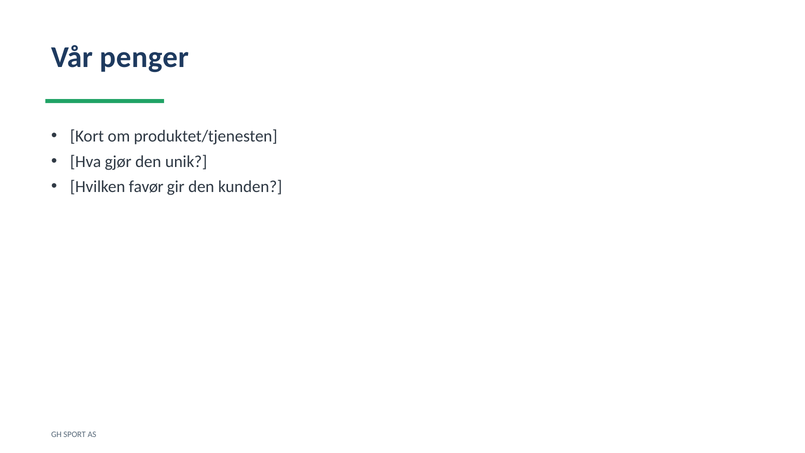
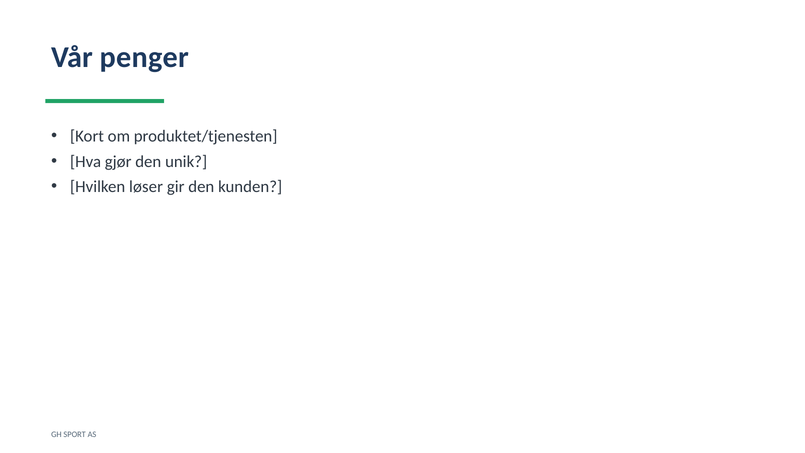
favør: favør -> løser
